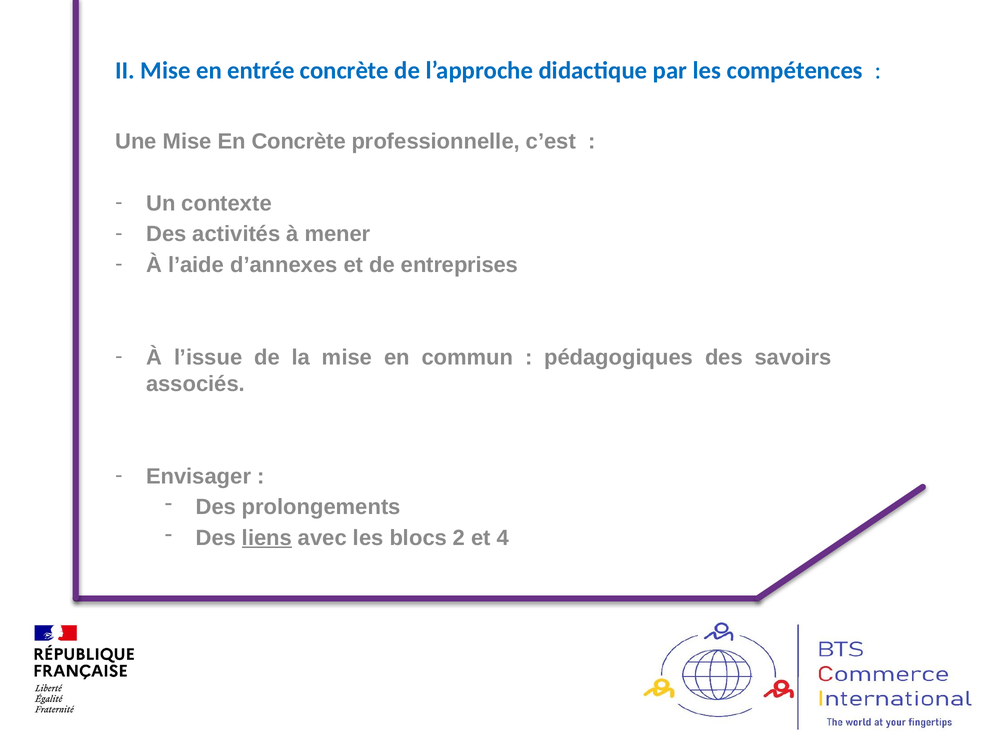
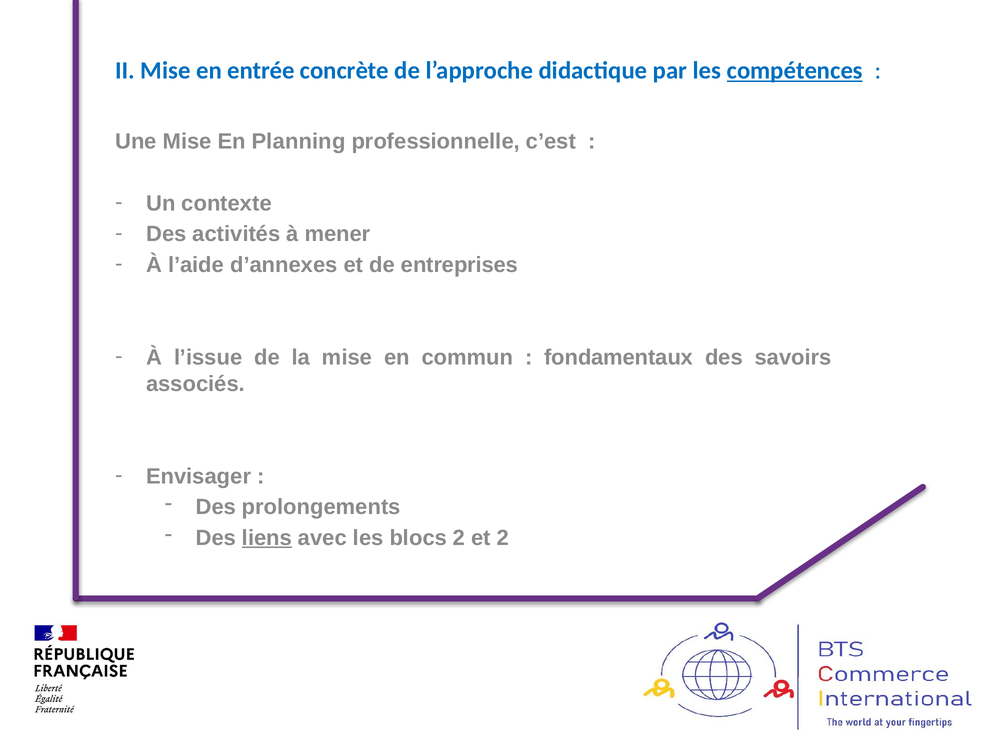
compétences underline: none -> present
En Concrète: Concrète -> Planning
pédagogiques: pédagogiques -> fondamentaux
et 4: 4 -> 2
